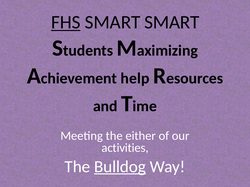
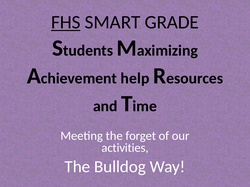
SMART SMART: SMART -> GRADE
either: either -> forget
Bulldog underline: present -> none
